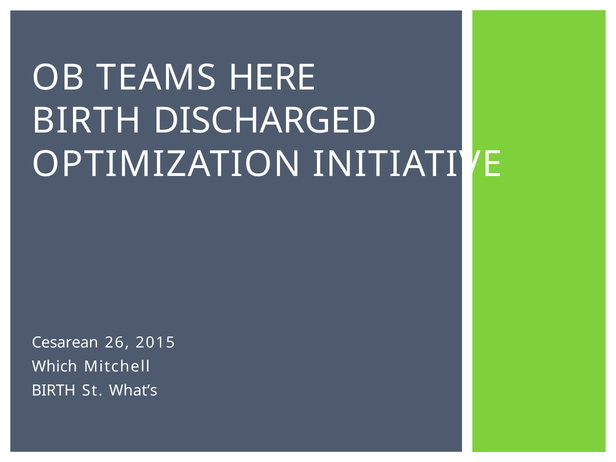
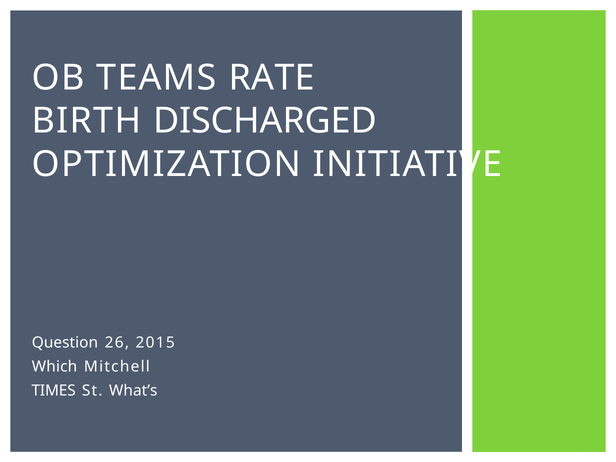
HERE: HERE -> RATE
Cesarean: Cesarean -> Question
BIRTH at (54, 391): BIRTH -> TIMES
